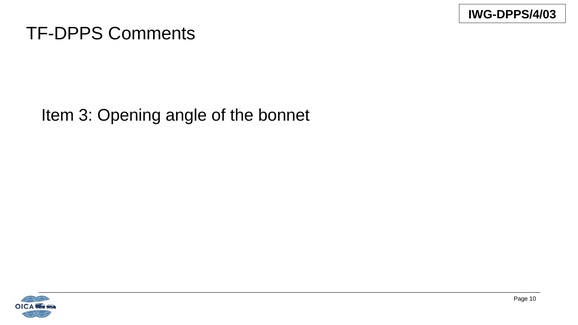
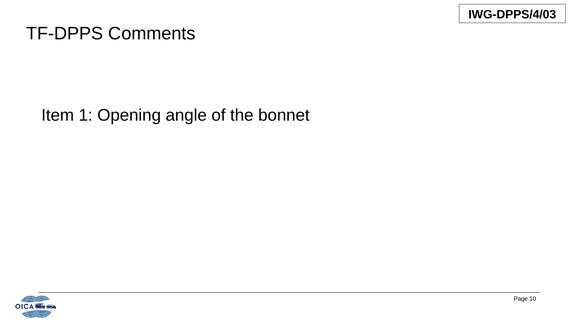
3: 3 -> 1
